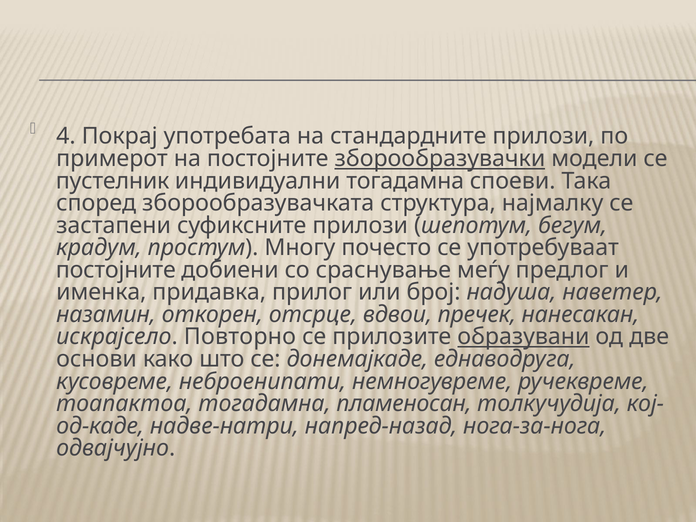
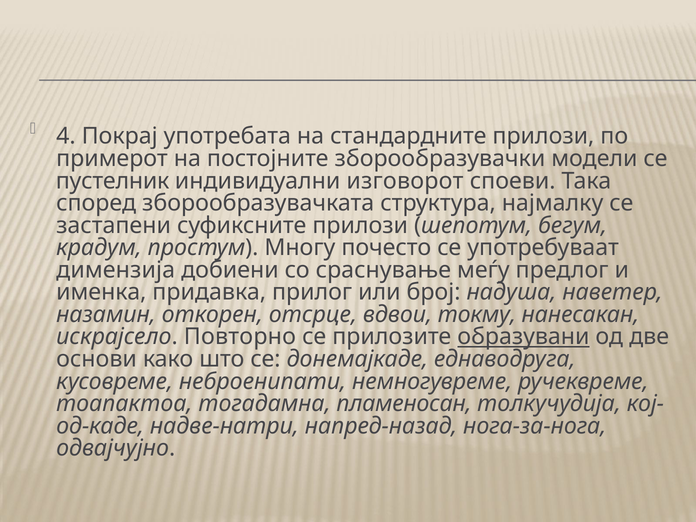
зборообразувачки underline: present -> none
индивидуални тогадамна: тогадамна -> изговорот
постојните at (116, 270): постојните -> димензија
пречек: пречек -> токму
